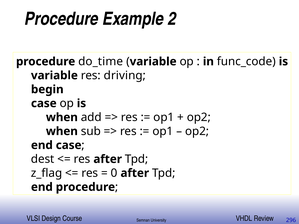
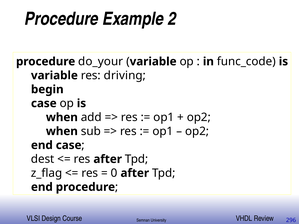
do_time: do_time -> do_your
